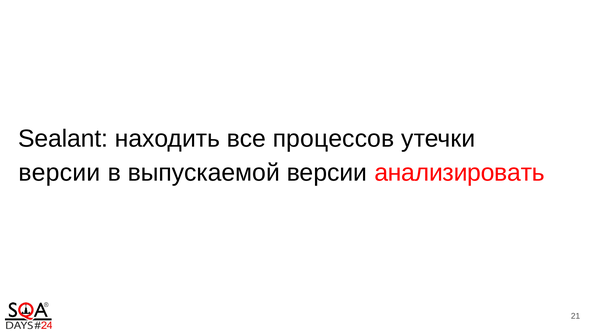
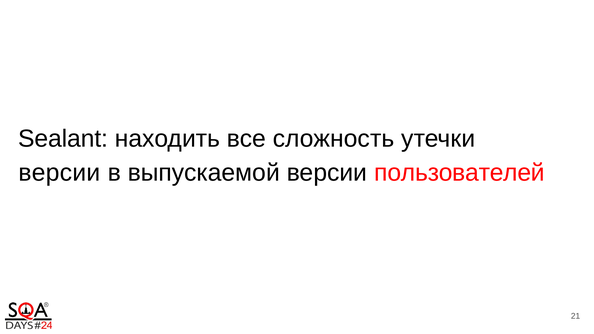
процессов: процессов -> сложность
анализировать: анализировать -> пользователей
